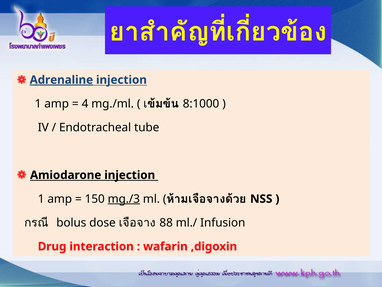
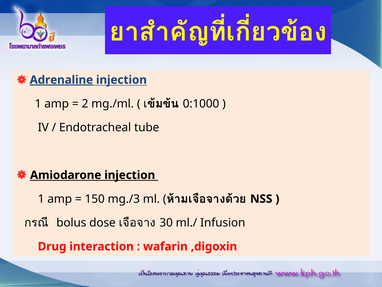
4: 4 -> 2
8:1000: 8:1000 -> 0:1000
mg./3 underline: present -> none
88: 88 -> 30
